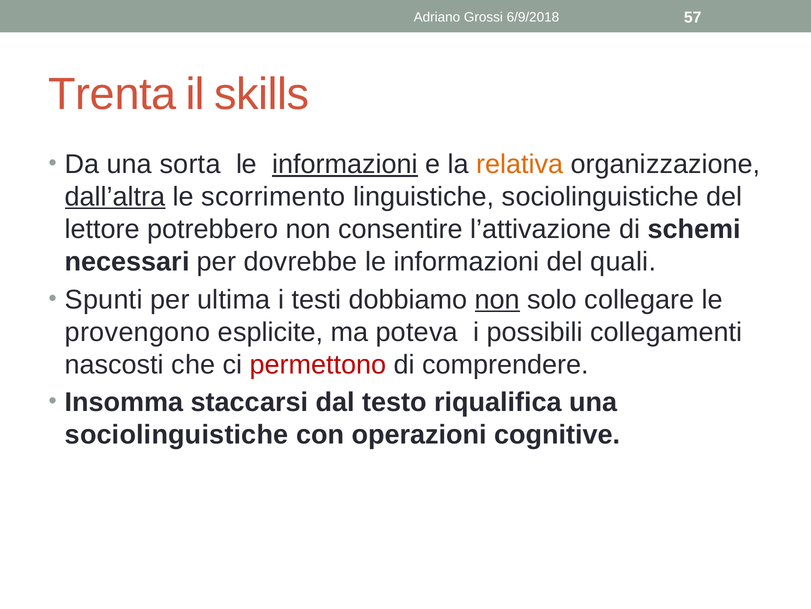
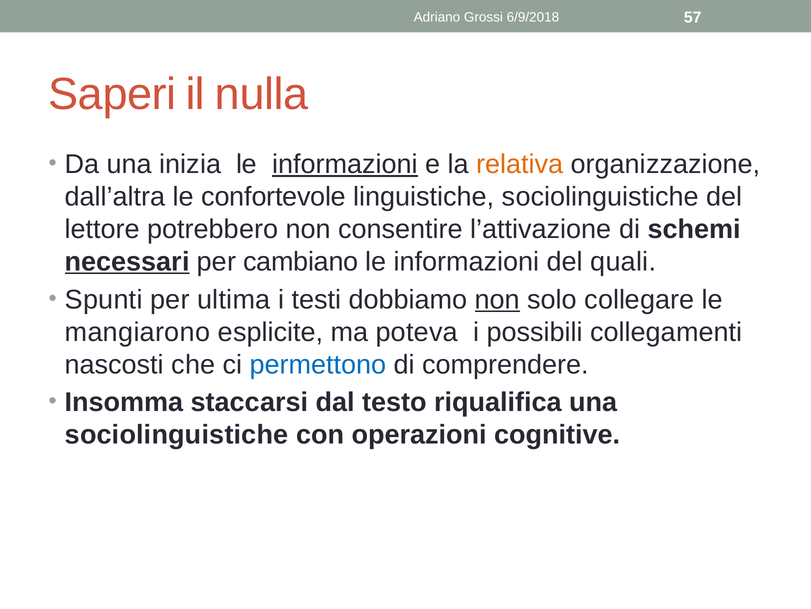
Trenta: Trenta -> Saperi
skills: skills -> nulla
sorta: sorta -> inizia
dall’altra underline: present -> none
scorrimento: scorrimento -> confortevole
necessari underline: none -> present
dovrebbe: dovrebbe -> cambiano
provengono: provengono -> mangiarono
permettono colour: red -> blue
